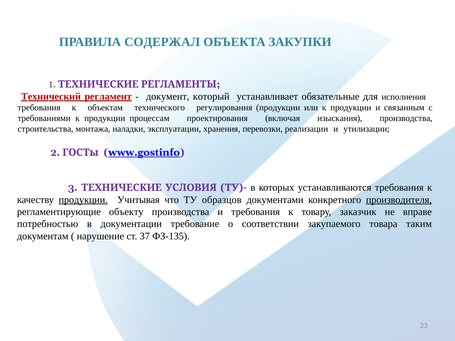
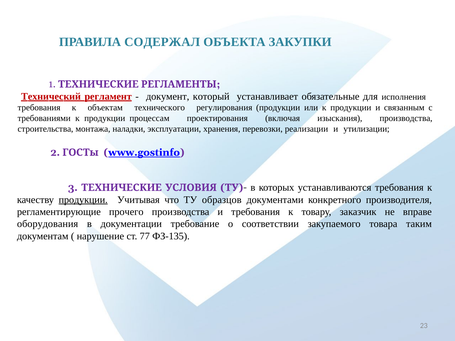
производителя underline: present -> none
объекту: объекту -> прочего
потребностью: потребностью -> оборудования
37: 37 -> 77
